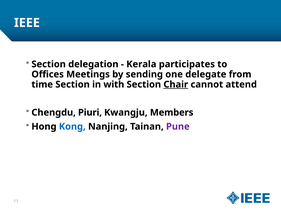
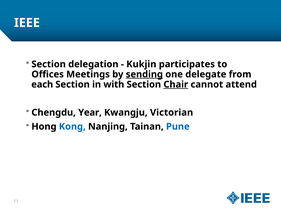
Kerala: Kerala -> Kukjin
sending underline: none -> present
time: time -> each
Piuri: Piuri -> Year
Members: Members -> Victorian
Pune colour: purple -> blue
